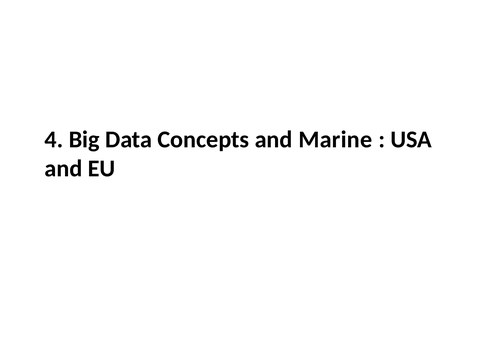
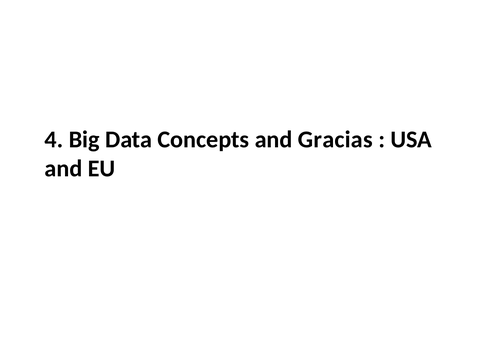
Marine: Marine -> Gracias
